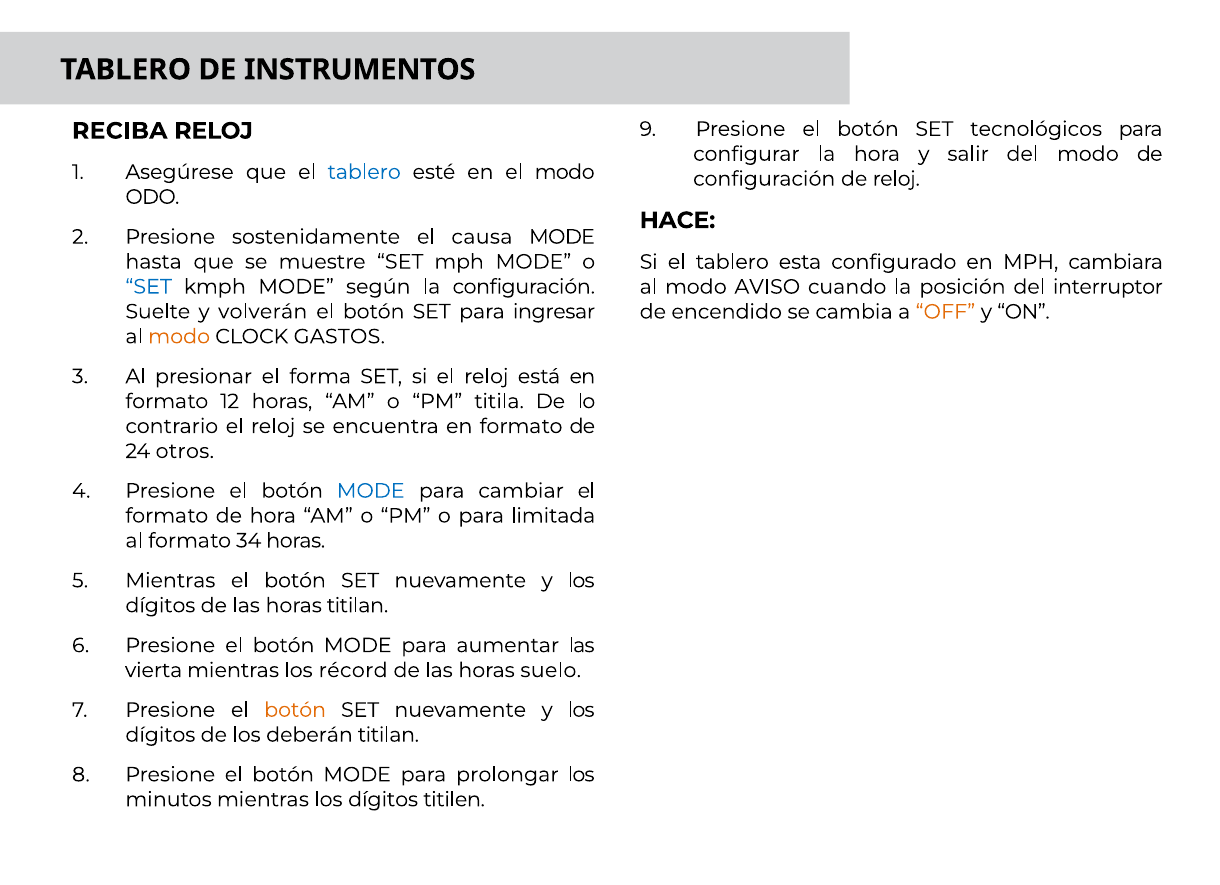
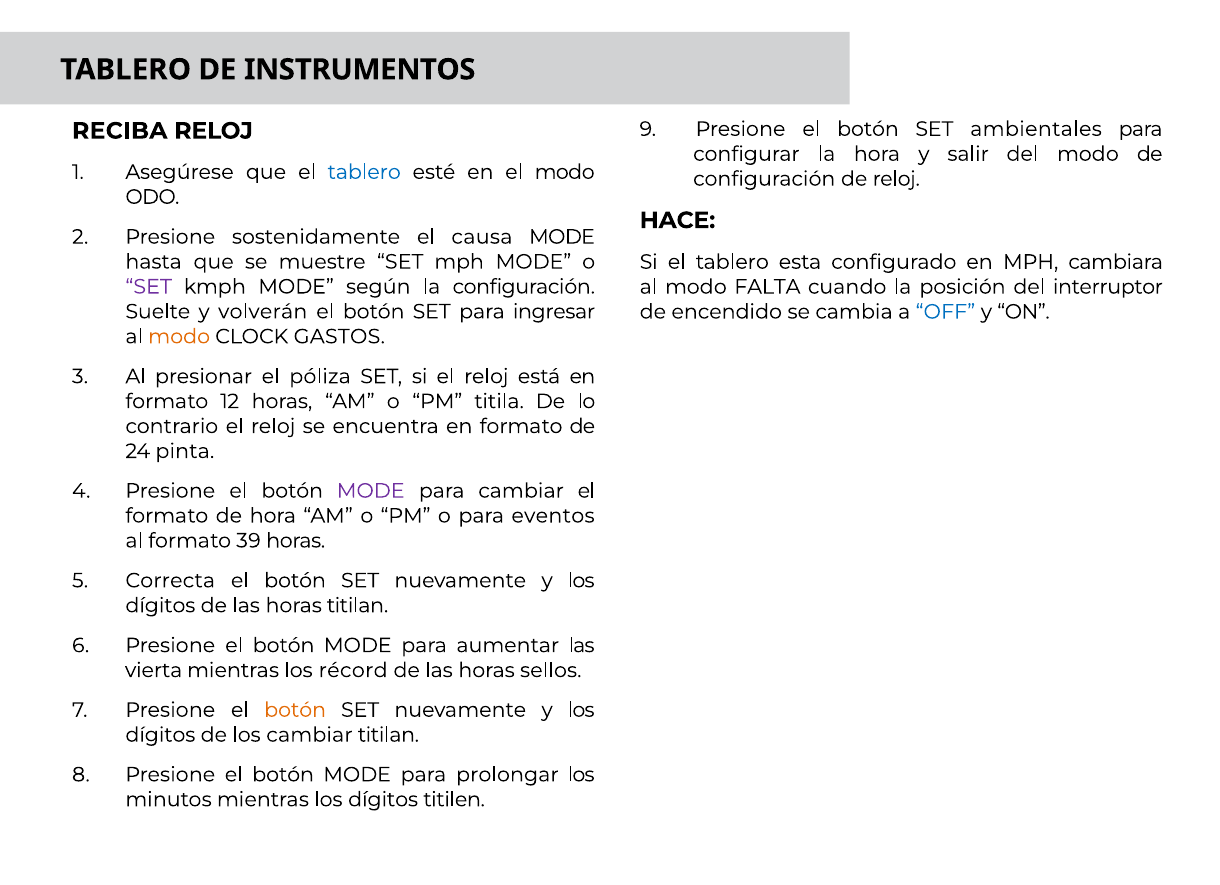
tecnológicos: tecnológicos -> ambientales
SET at (149, 287) colour: blue -> purple
AVISO: AVISO -> FALTA
OFF colour: orange -> blue
forma: forma -> póliza
otros: otros -> pinta
MODE at (371, 491) colour: blue -> purple
limitada: limitada -> eventos
34: 34 -> 39
Mientras at (170, 580): Mientras -> Correcta
suelo: suelo -> sellos
los deberán: deberán -> cambiar
